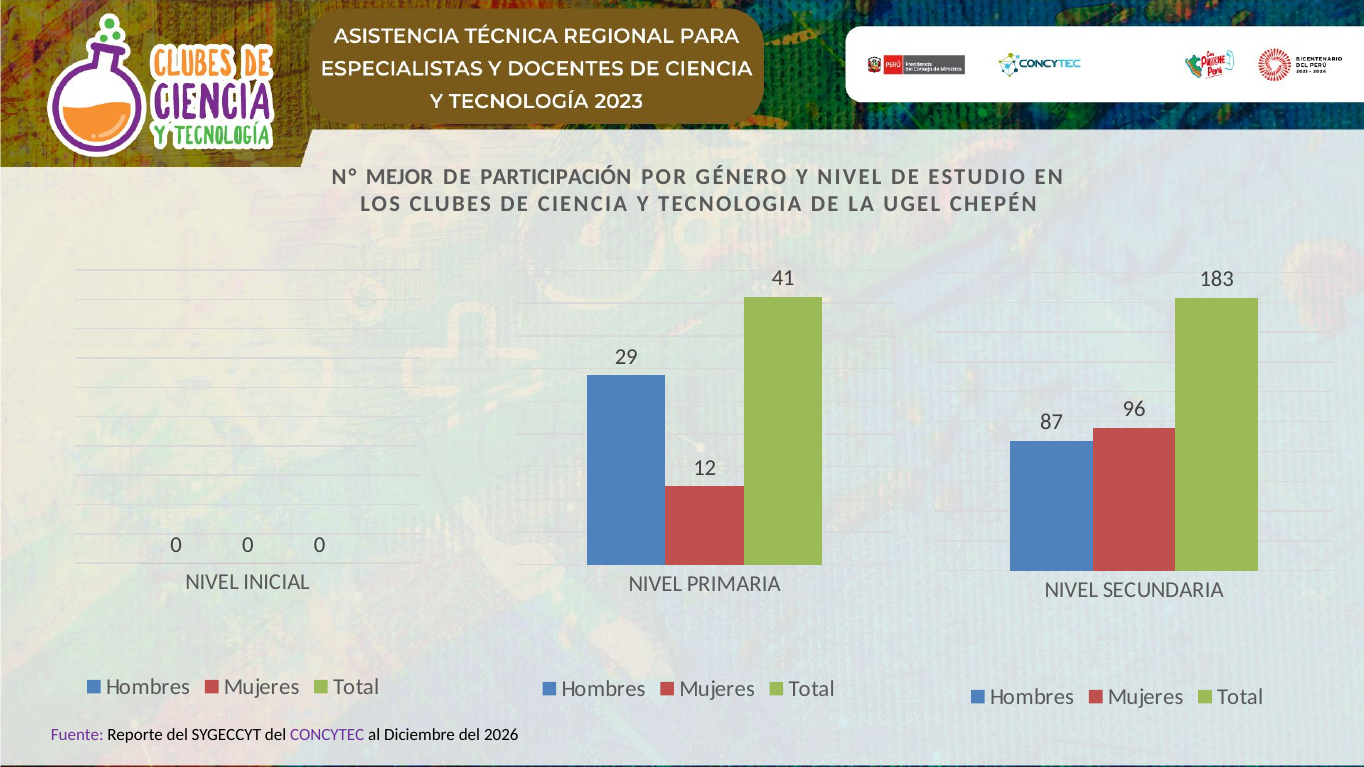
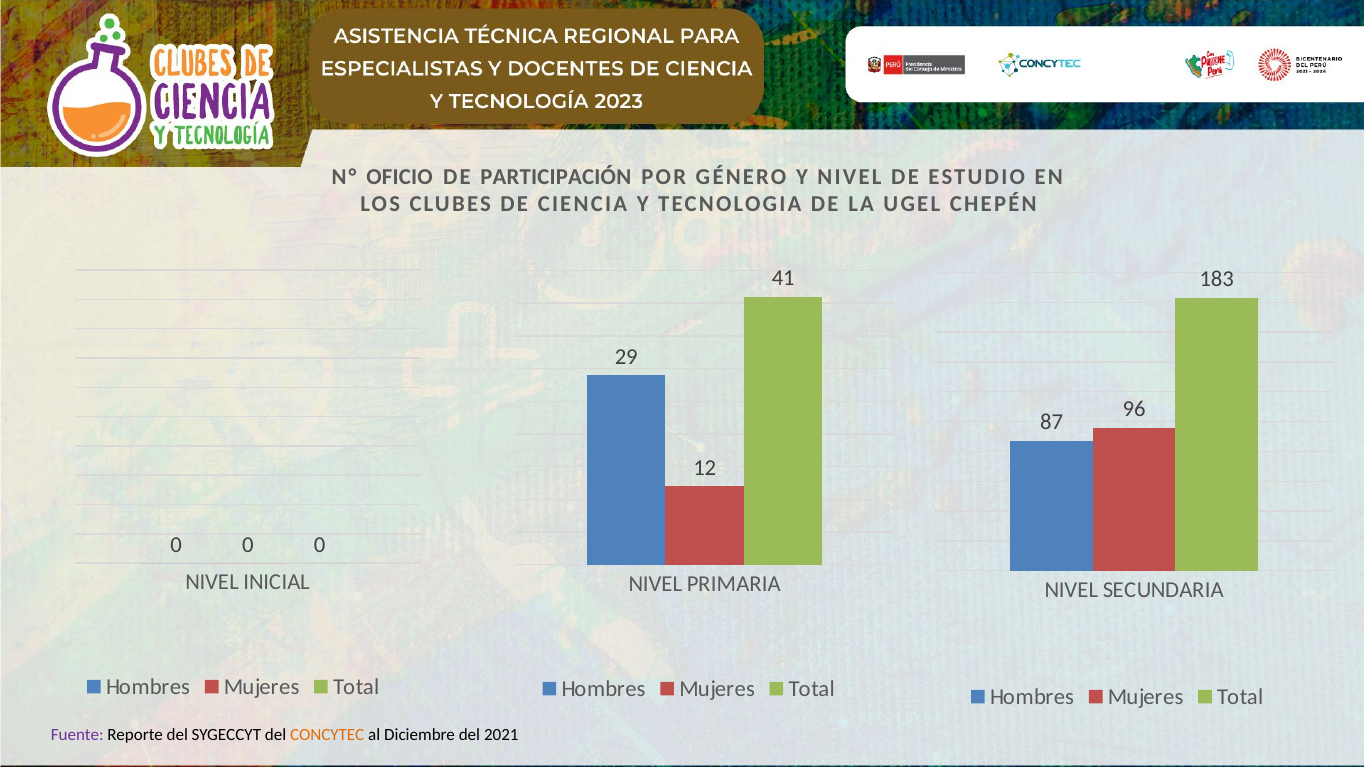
MEJOR: MEJOR -> OFICIO
CONCYTEC colour: purple -> orange
2026: 2026 -> 2021
